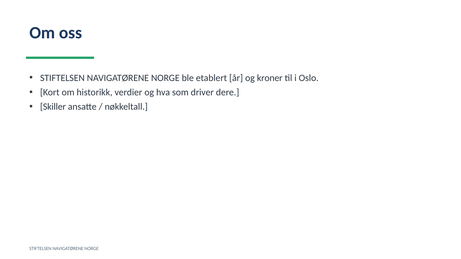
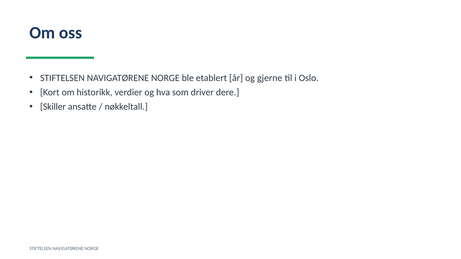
kroner: kroner -> gjerne
